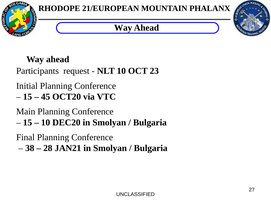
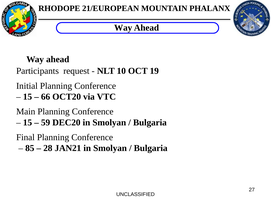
23: 23 -> 19
45: 45 -> 66
10 at (46, 123): 10 -> 59
38: 38 -> 85
